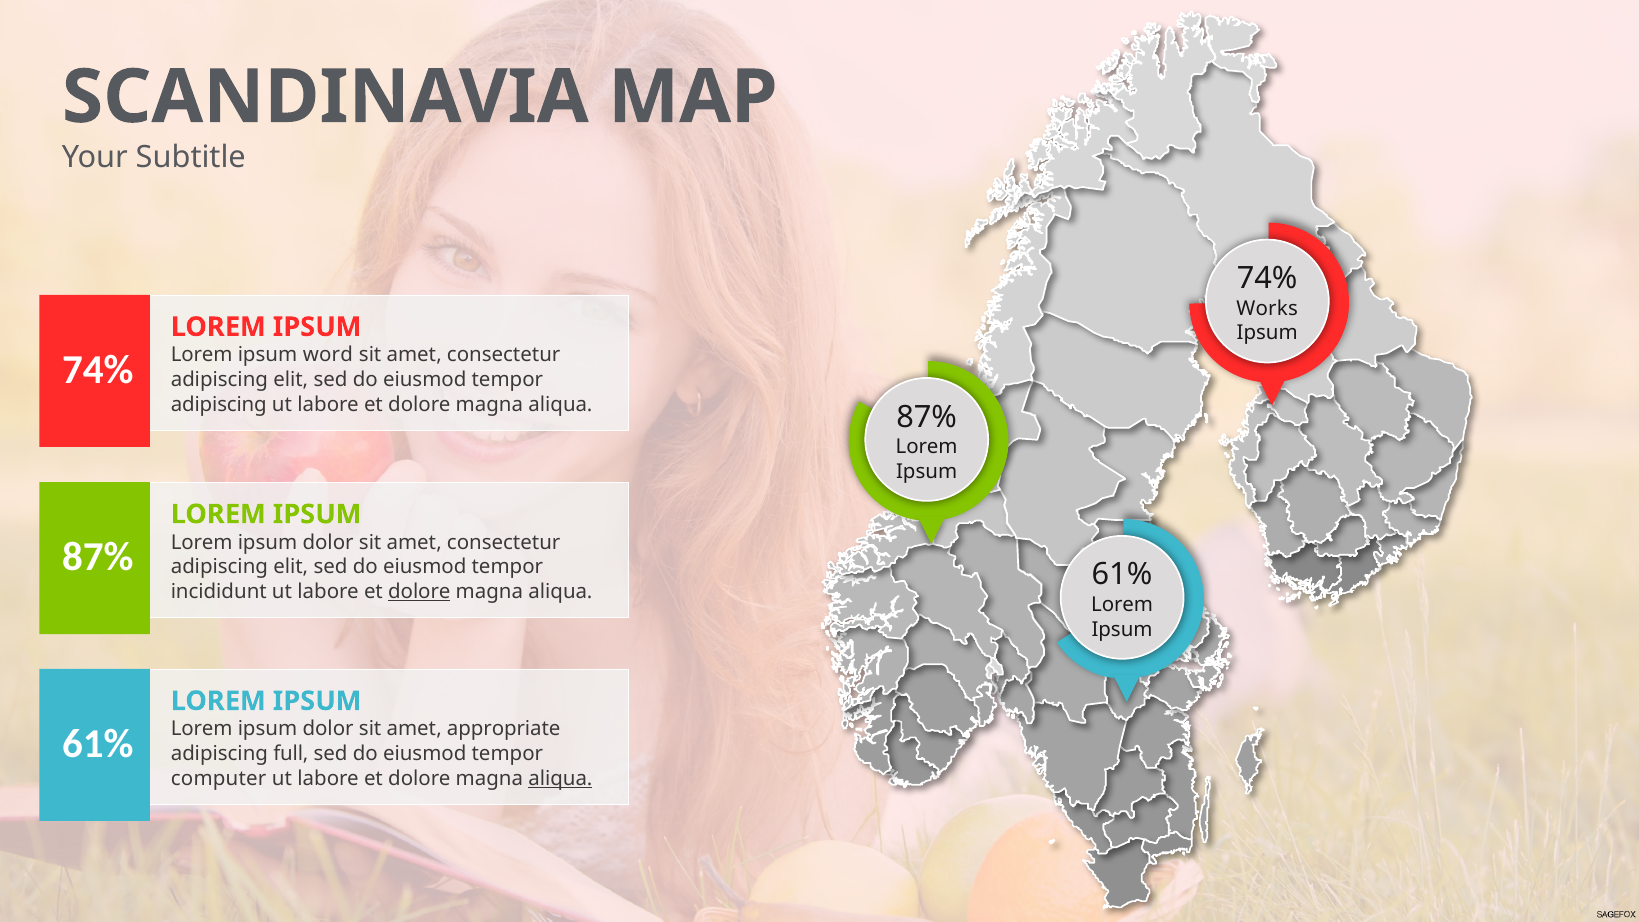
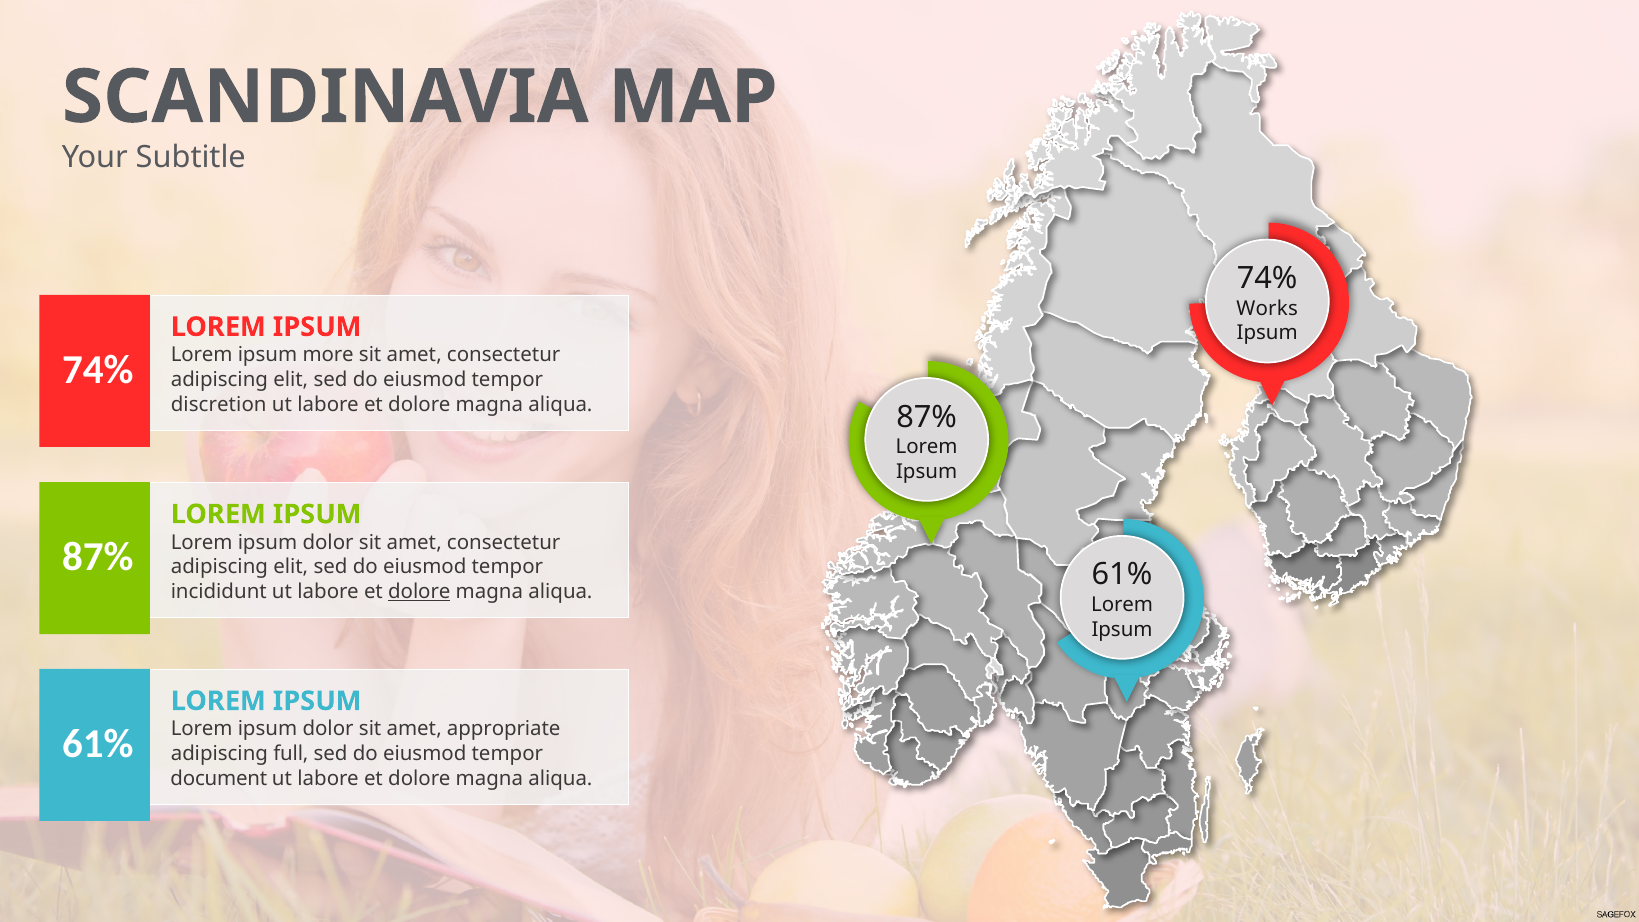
word: word -> more
adipiscing at (219, 404): adipiscing -> discretion
computer: computer -> document
aliqua at (560, 778) underline: present -> none
